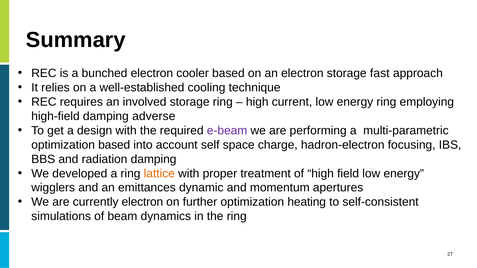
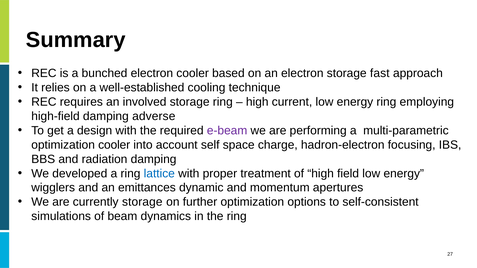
optimization based: based -> cooler
lattice colour: orange -> blue
currently electron: electron -> storage
heating: heating -> options
